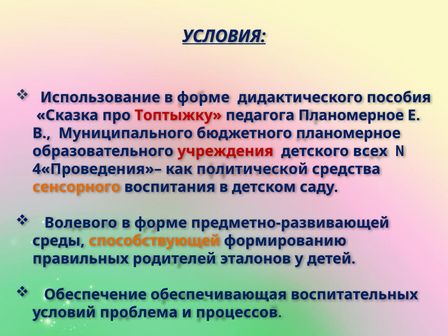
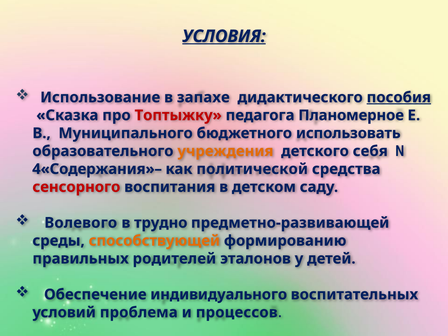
Использование в форме: форме -> запахе
пособия underline: none -> present
бюджетного планомерное: планомерное -> использовать
учреждения colour: red -> orange
всех: всех -> себя
4«Проведения»–: 4«Проведения»– -> 4«Содержания»–
сенсорного colour: orange -> red
форме at (161, 223): форме -> трудно
обеспечивающая: обеспечивающая -> индивидуального
